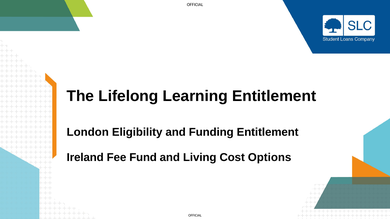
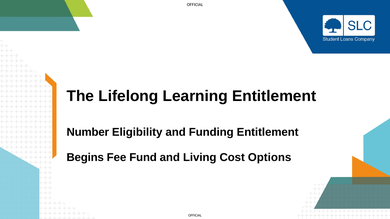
London: London -> Number
Ireland: Ireland -> Begins
